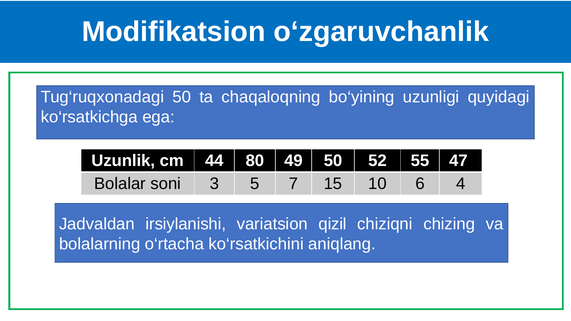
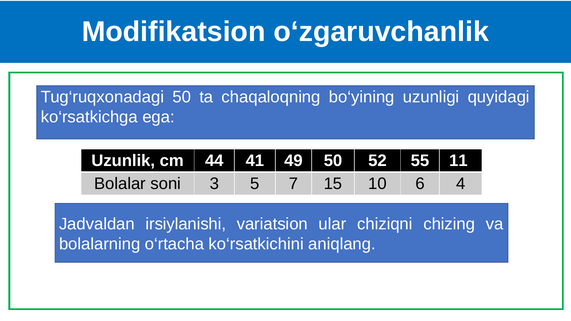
80: 80 -> 41
47: 47 -> 11
qizil: qizil -> ular
